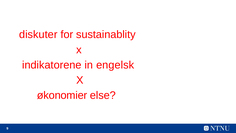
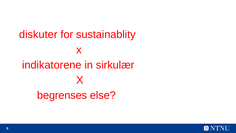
engelsk: engelsk -> sirkulær
økonomier: økonomier -> begrenses
